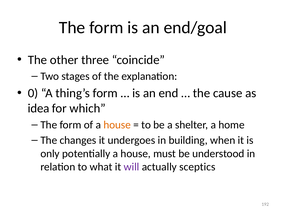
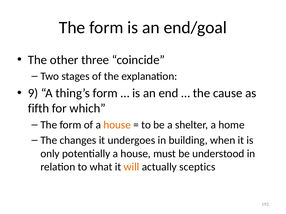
0: 0 -> 9
idea: idea -> fifth
will colour: purple -> orange
